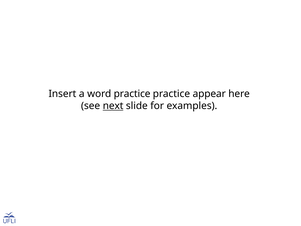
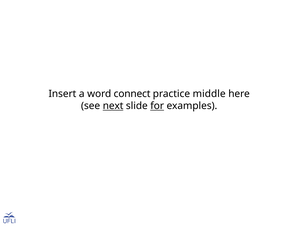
word practice: practice -> connect
appear: appear -> middle
for underline: none -> present
